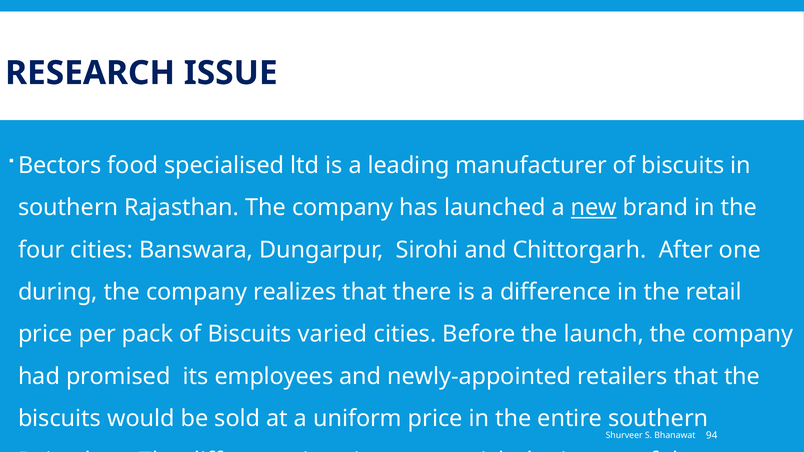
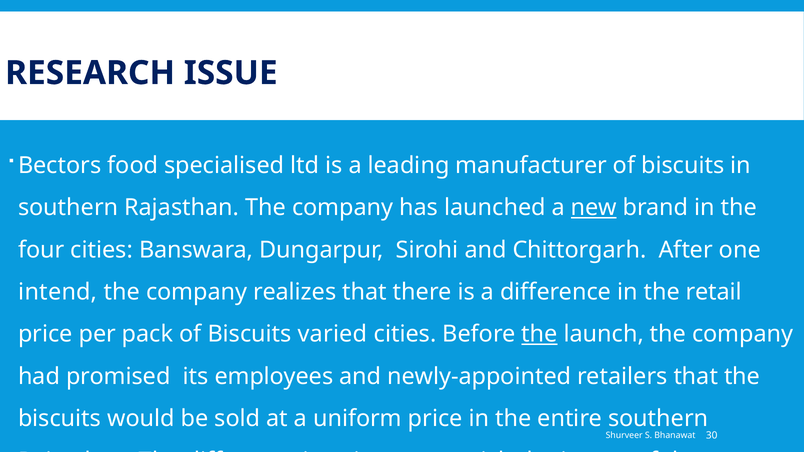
during: during -> intend
the at (540, 334) underline: none -> present
94: 94 -> 30
